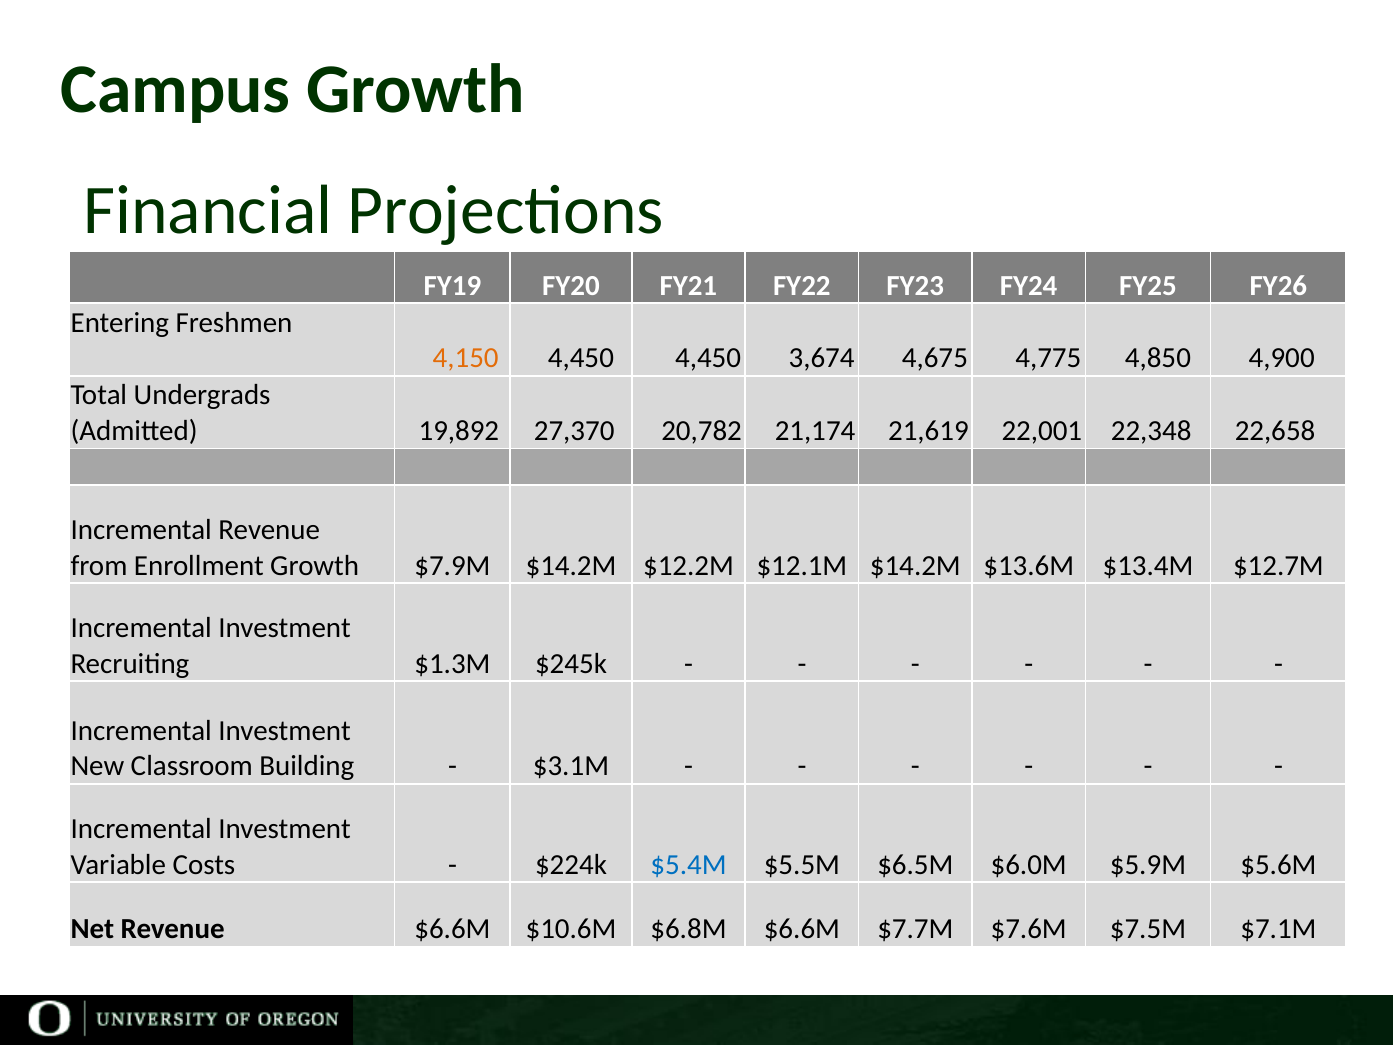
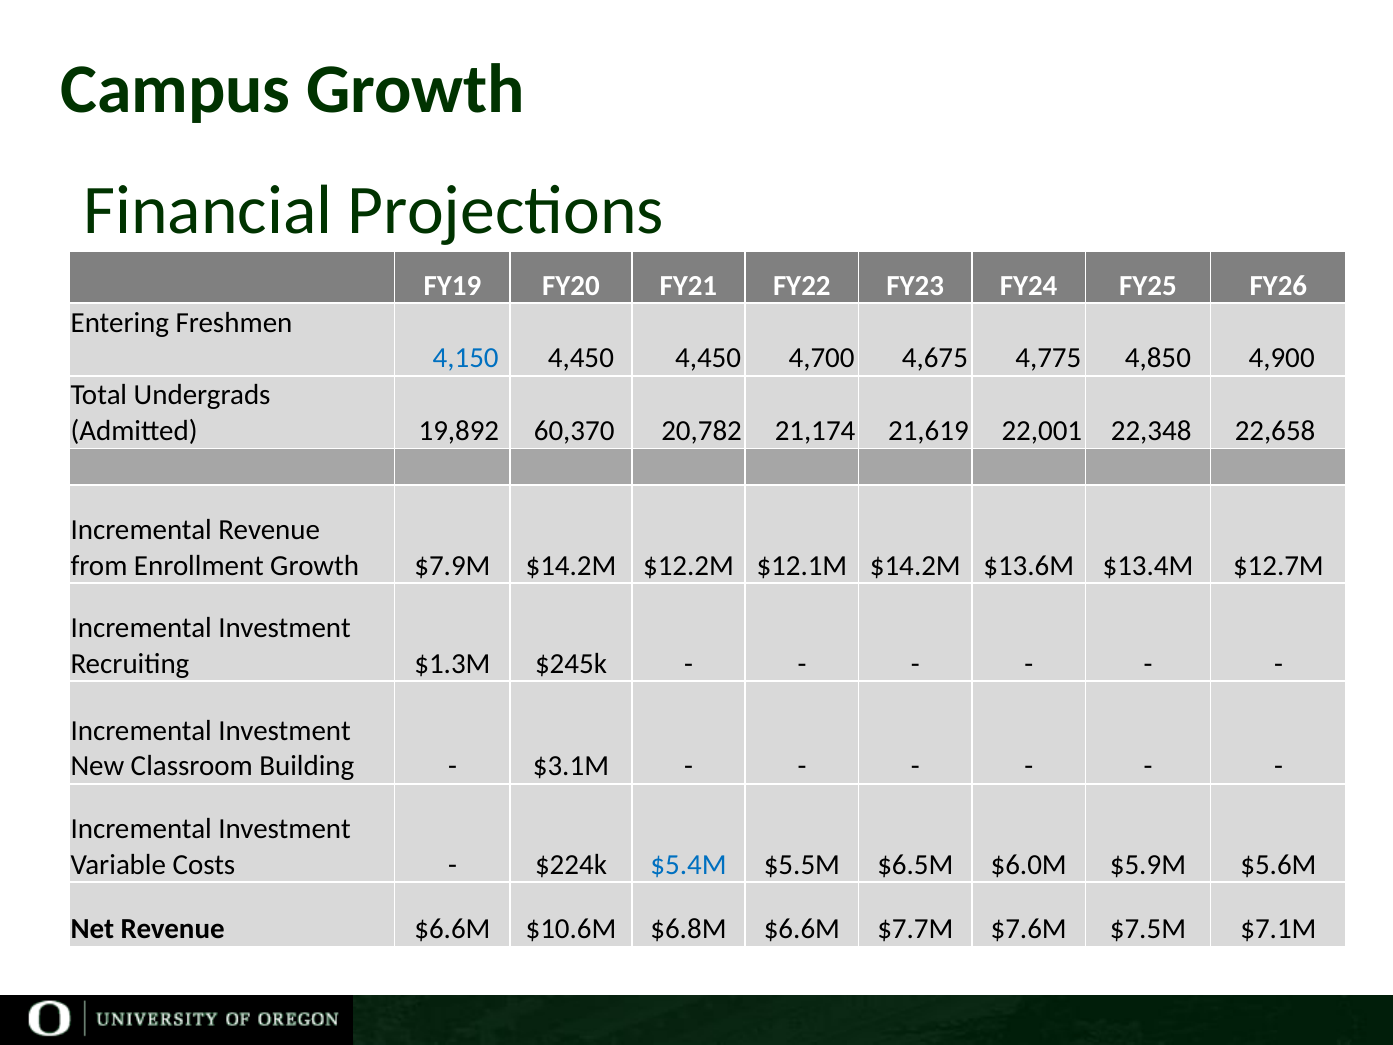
4,150 colour: orange -> blue
3,674: 3,674 -> 4,700
27,370: 27,370 -> 60,370
